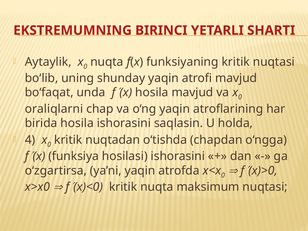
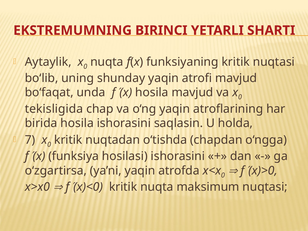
oraliqlarni: oraliqlarni -> tekisligida
4: 4 -> 7
